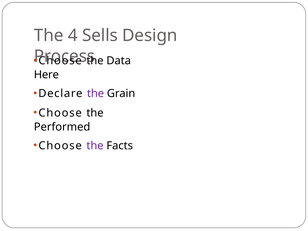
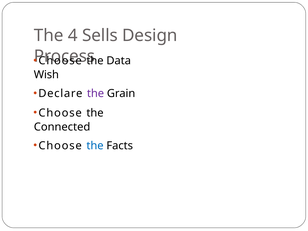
Here: Here -> Wish
Performed: Performed -> Connected
the at (95, 146) colour: purple -> blue
